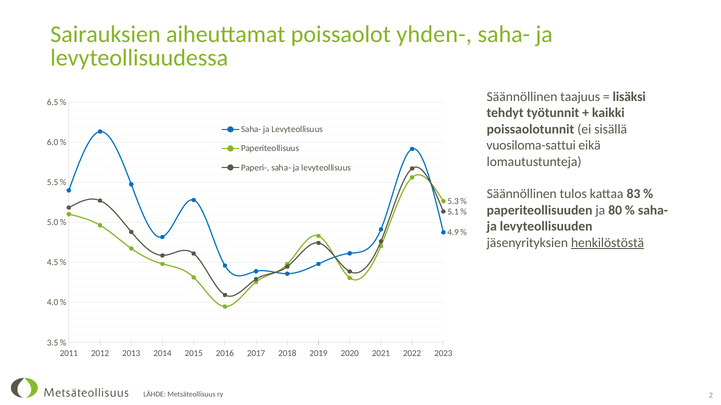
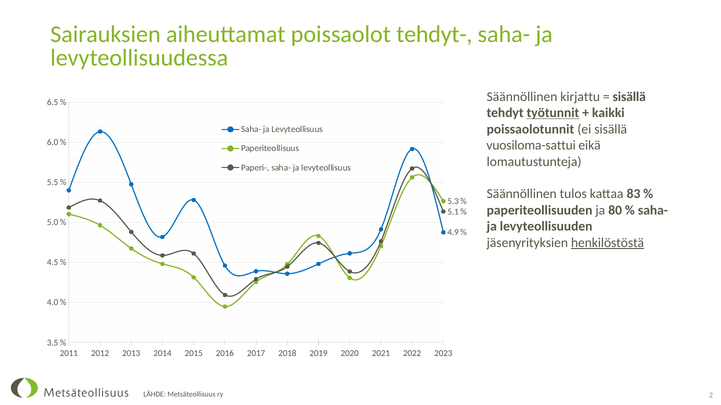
yhden-: yhden- -> tehdyt-
taajuus: taajuus -> kirjattu
lisäksi at (629, 97): lisäksi -> sisällä
työtunnit underline: none -> present
